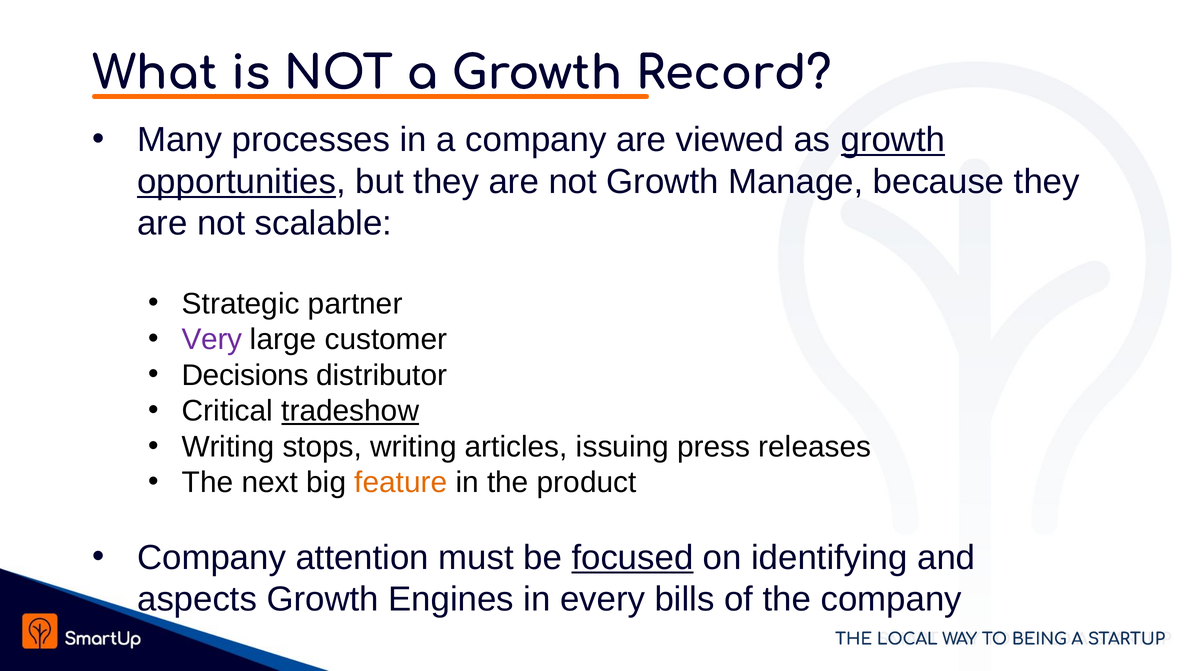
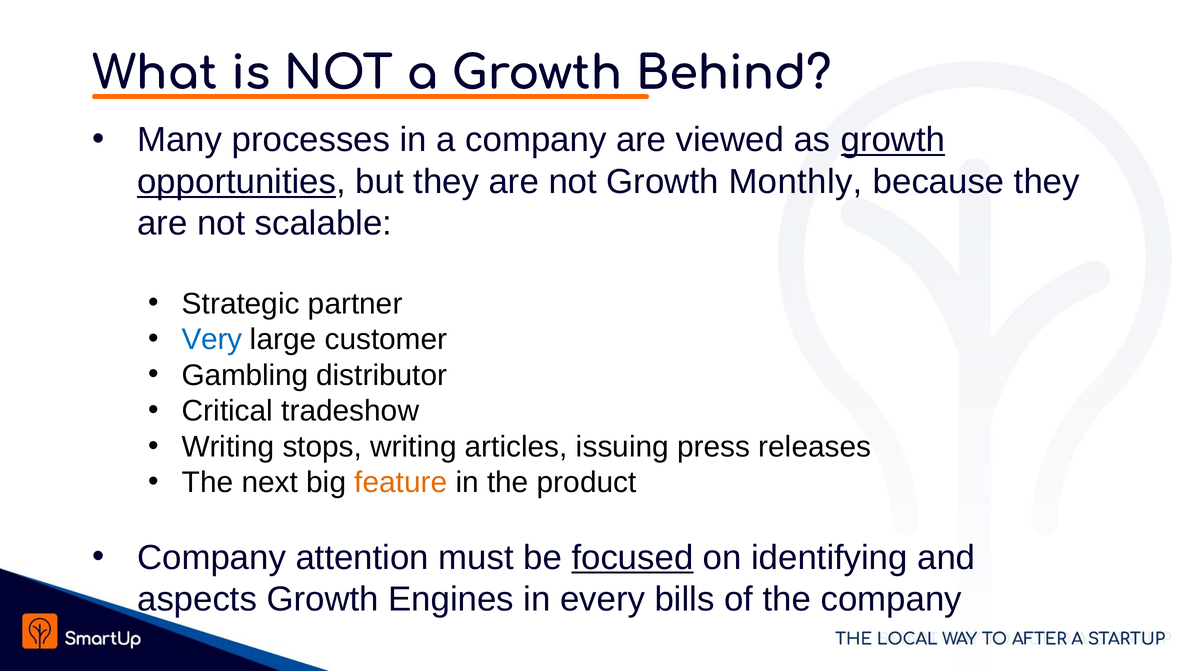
Record: Record -> Behind
Manage: Manage -> Monthly
Very colour: purple -> blue
Decisions: Decisions -> Gambling
tradeshow underline: present -> none
BEING: BEING -> AFTER
